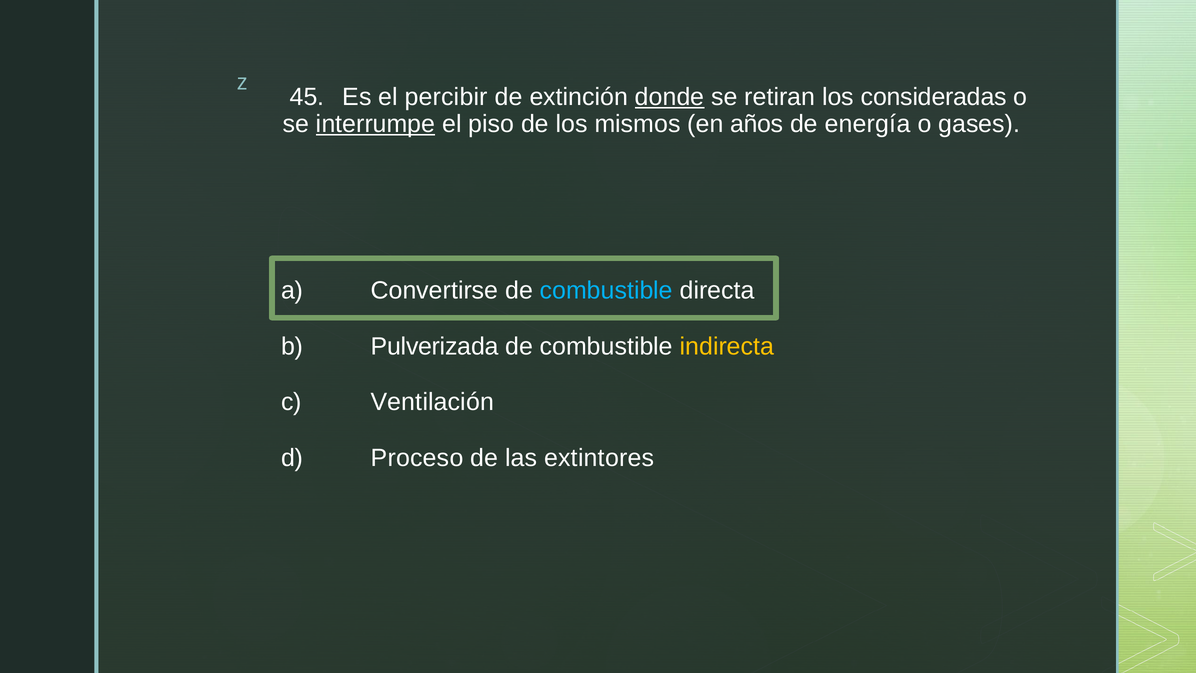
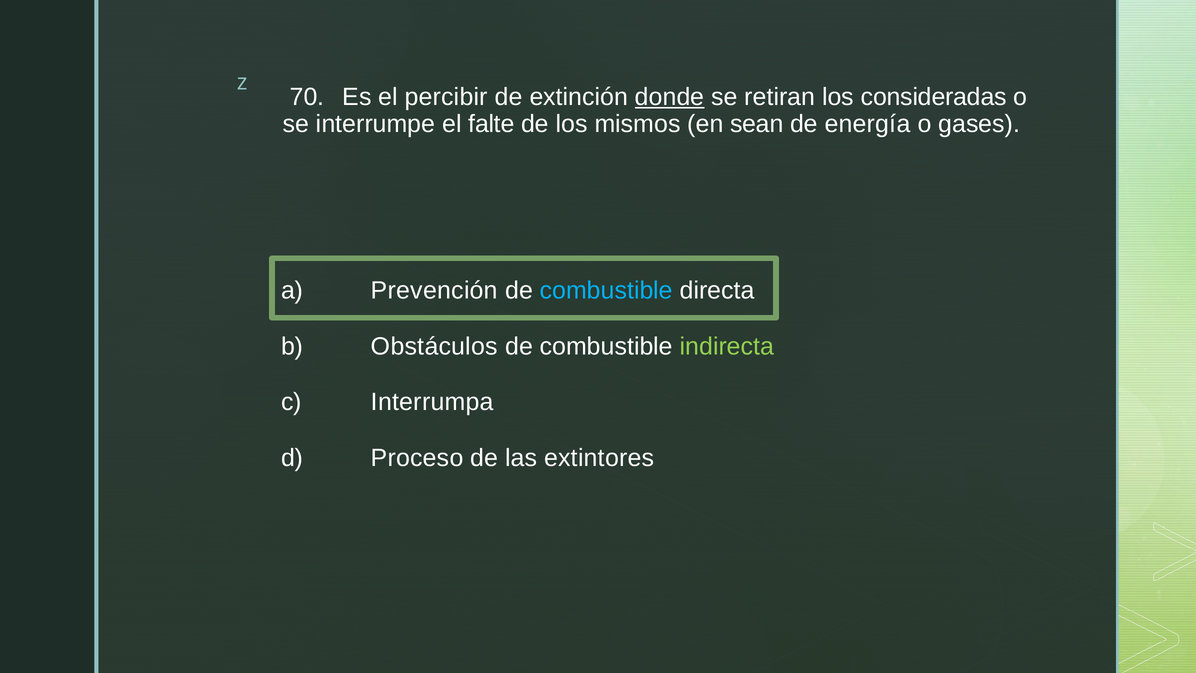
45: 45 -> 70
interrumpe underline: present -> none
piso: piso -> falte
años: años -> sean
Convertirse: Convertirse -> Prevención
Pulverizada: Pulverizada -> Obstáculos
indirecta colour: yellow -> light green
Ventilación: Ventilación -> Interrumpa
